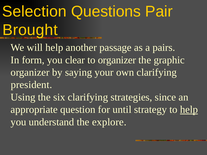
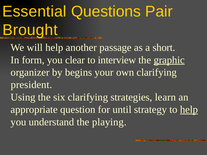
Selection: Selection -> Essential
pairs: pairs -> short
to organizer: organizer -> interview
graphic underline: none -> present
saying: saying -> begins
since: since -> learn
explore: explore -> playing
